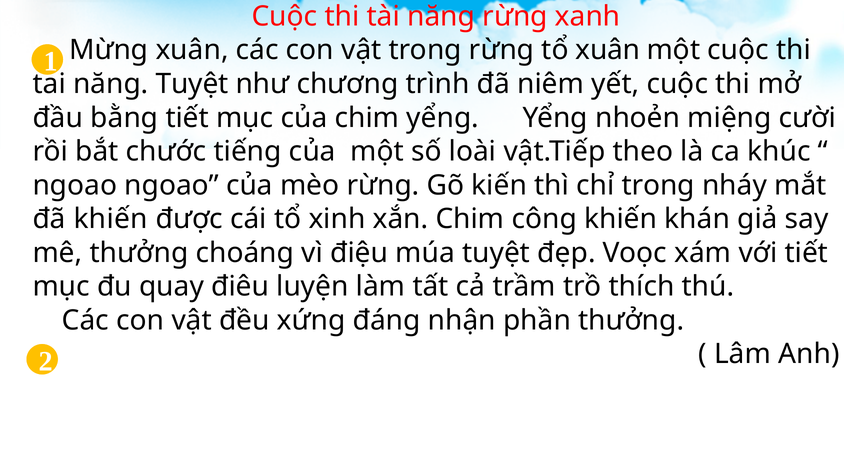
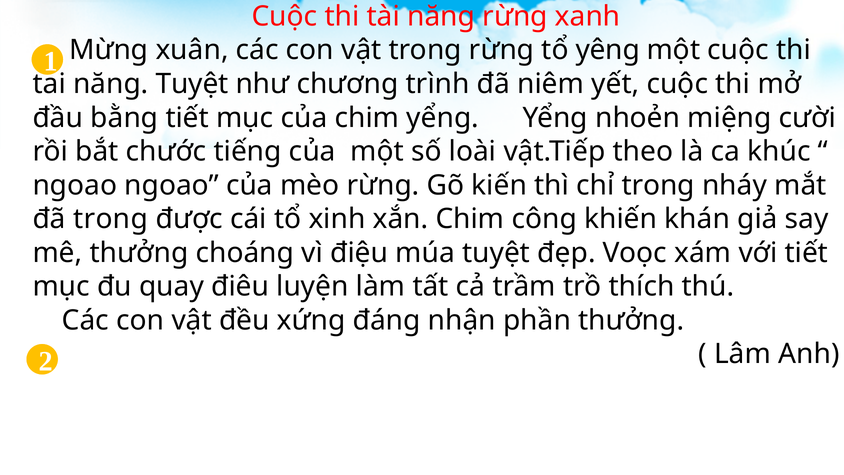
tổ xuân: xuân -> yêng
đã khiến: khiến -> trong
